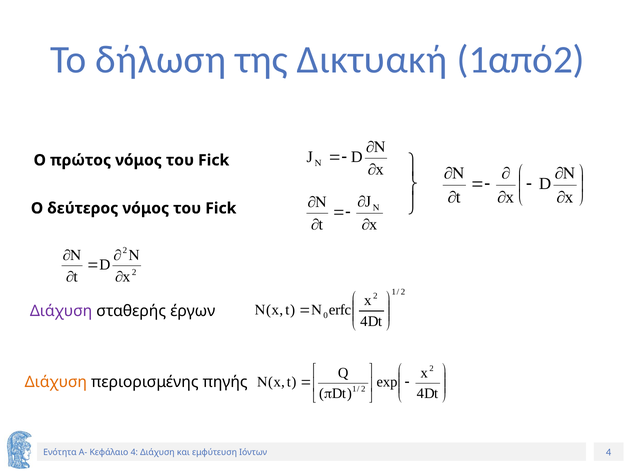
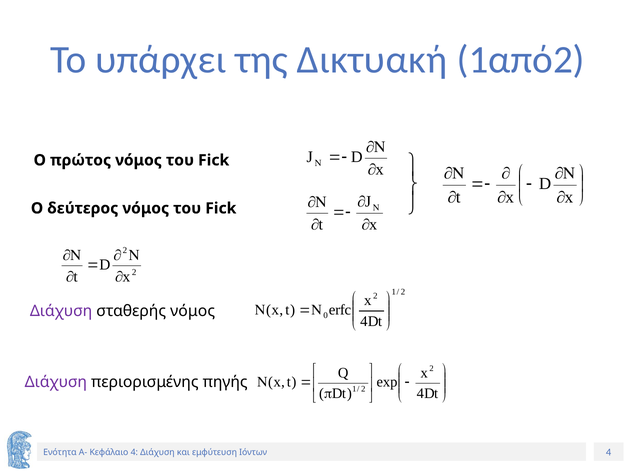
δήλωση: δήλωση -> υπάρχει
σταθερής έργων: έργων -> νόμος
Διάχυση at (56, 382) colour: orange -> purple
